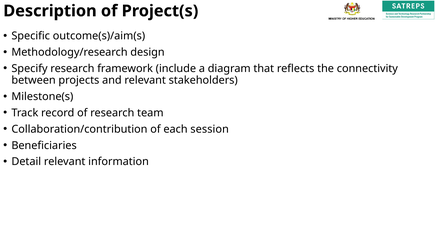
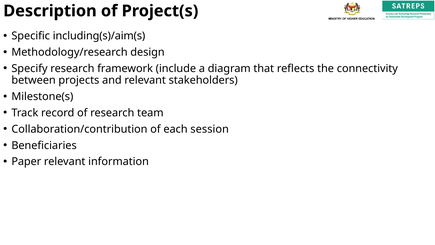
outcome(s)/aim(s: outcome(s)/aim(s -> including(s)/aim(s
Detail: Detail -> Paper
